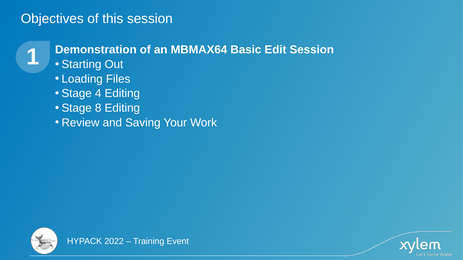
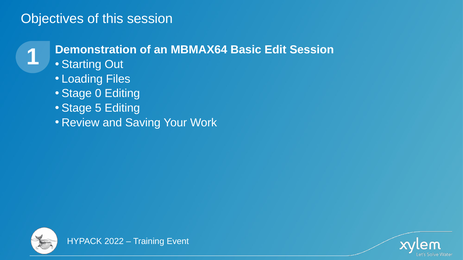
4: 4 -> 0
8: 8 -> 5
